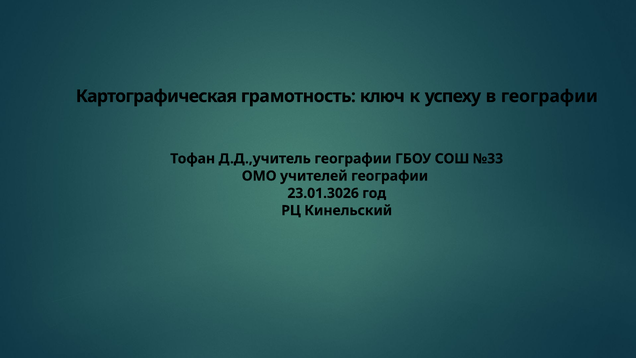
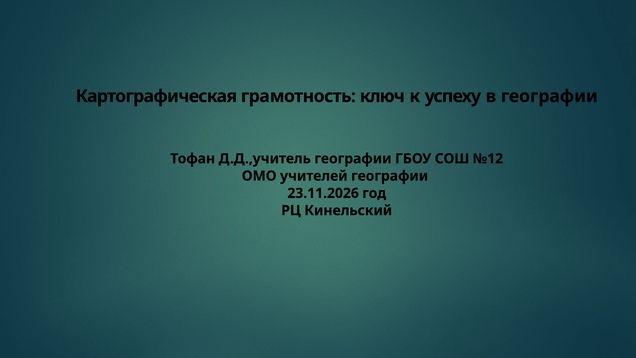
№33: №33 -> №12
23.01.3026: 23.01.3026 -> 23.11.2026
